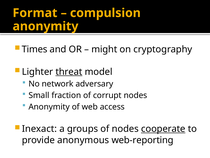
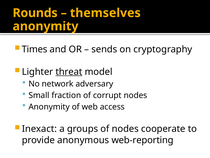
Format: Format -> Rounds
compulsion: compulsion -> themselves
might: might -> sends
cooperate underline: present -> none
